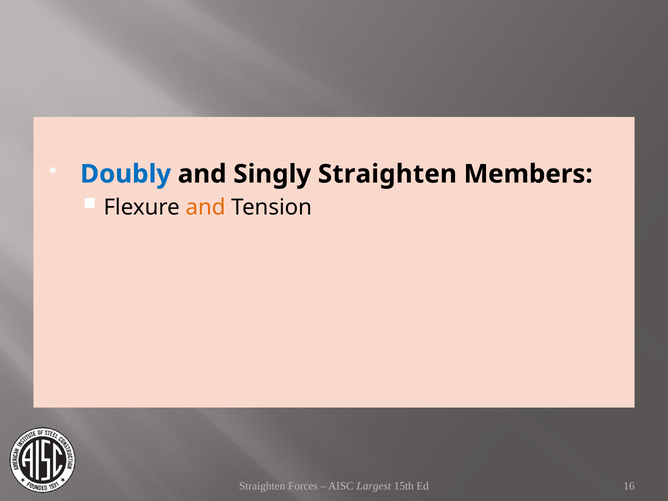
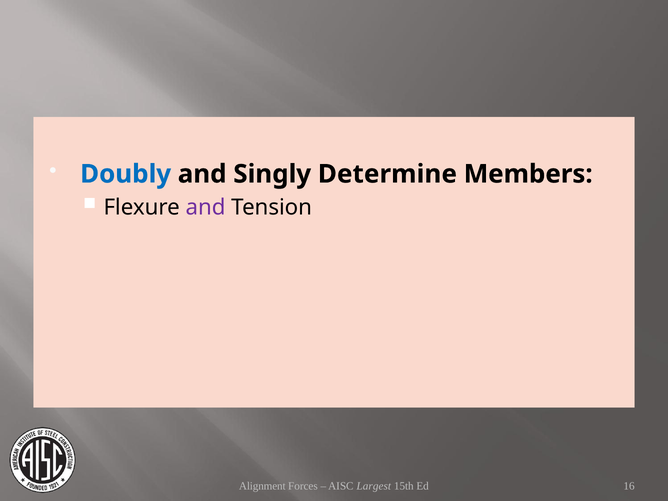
Singly Straighten: Straighten -> Determine
and at (206, 207) colour: orange -> purple
Straighten at (262, 486): Straighten -> Alignment
